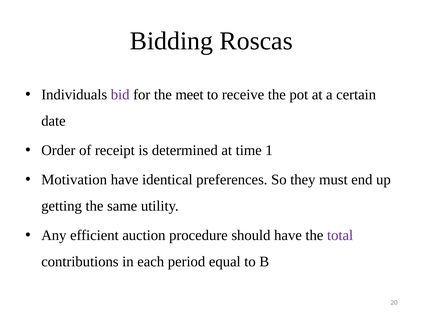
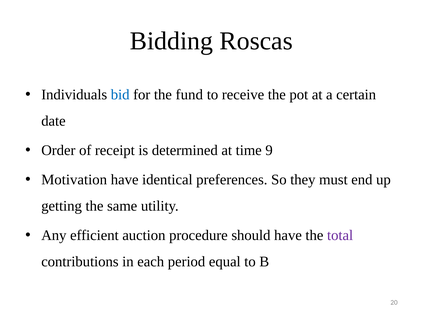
bid colour: purple -> blue
meet: meet -> fund
1: 1 -> 9
